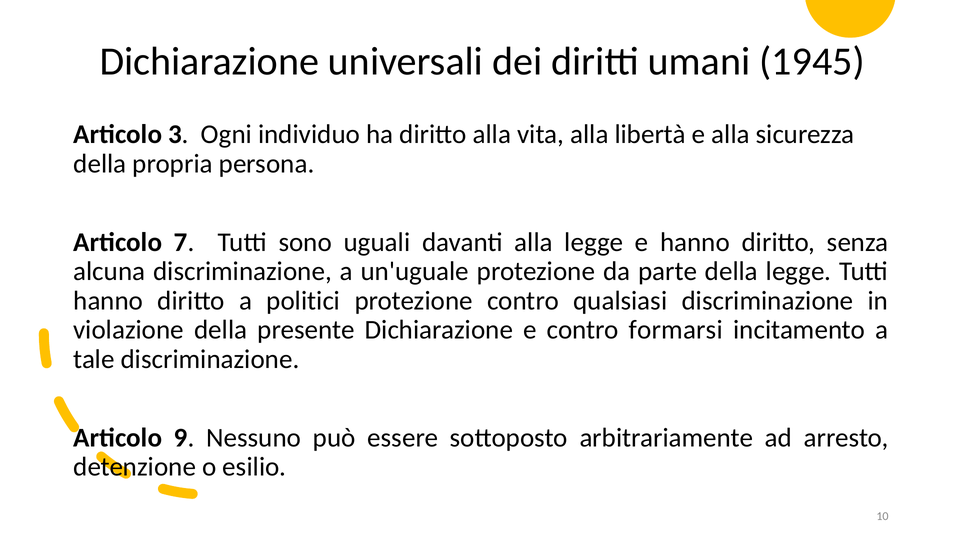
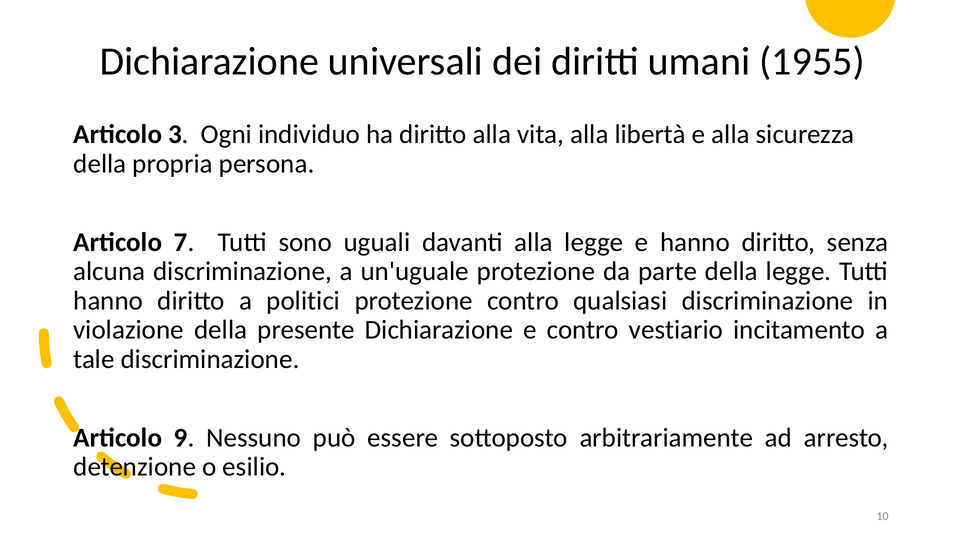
1945: 1945 -> 1955
formarsi: formarsi -> vestiario
